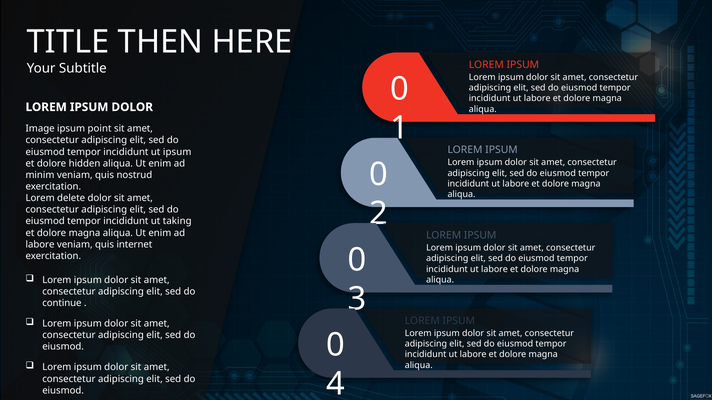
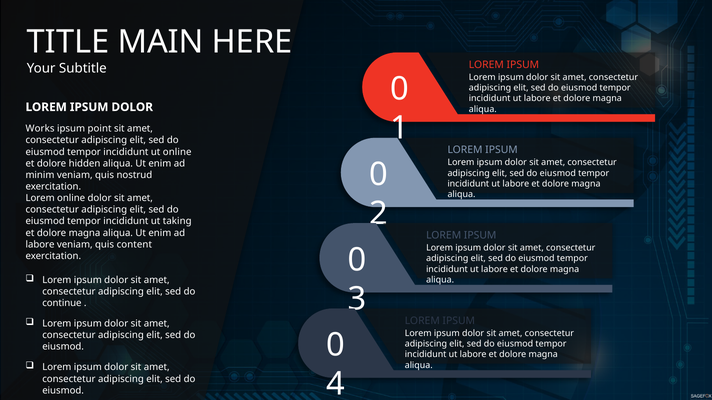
THEN: THEN -> MAIN
Image: Image -> Works
ut ipsum: ipsum -> online
Lorem delete: delete -> online
internet: internet -> content
